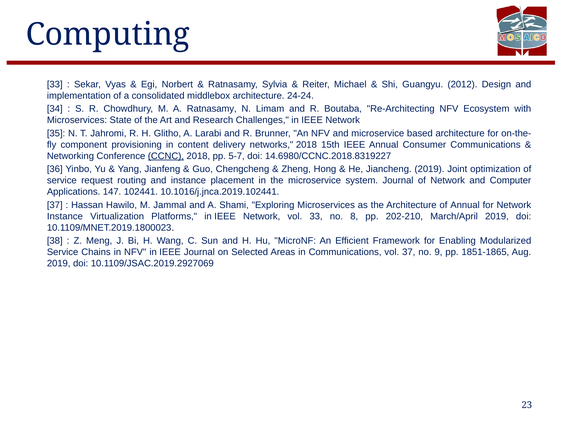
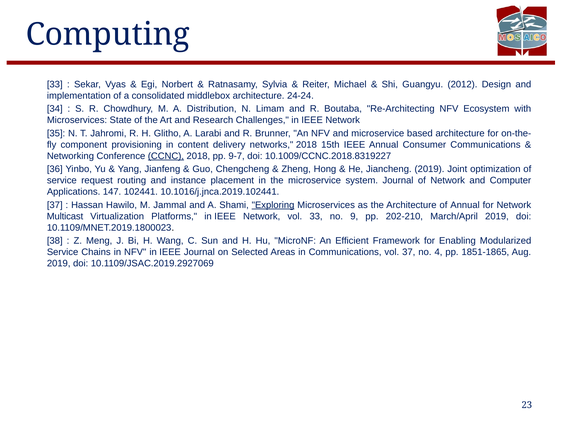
A Ratnasamy: Ratnasamy -> Distribution
5-7: 5-7 -> 9-7
14.6980/CCNC.2018.8319227: 14.6980/CCNC.2018.8319227 -> 10.1009/CCNC.2018.8319227
Exploring underline: none -> present
Instance at (65, 217): Instance -> Multicast
8: 8 -> 9
9: 9 -> 4
